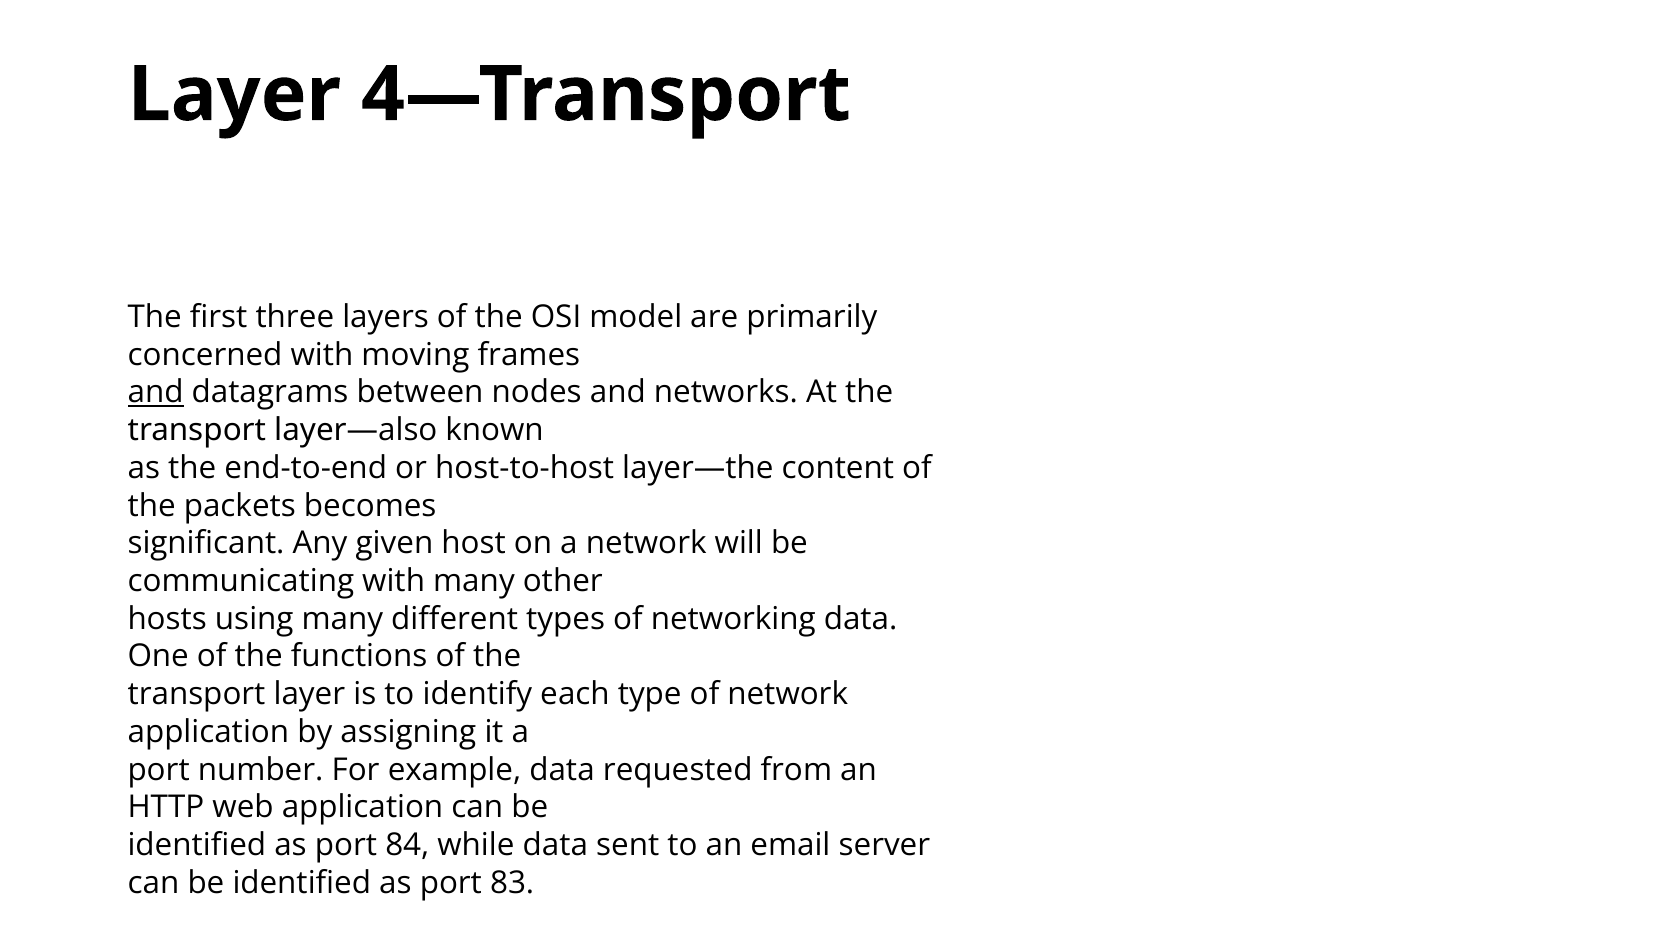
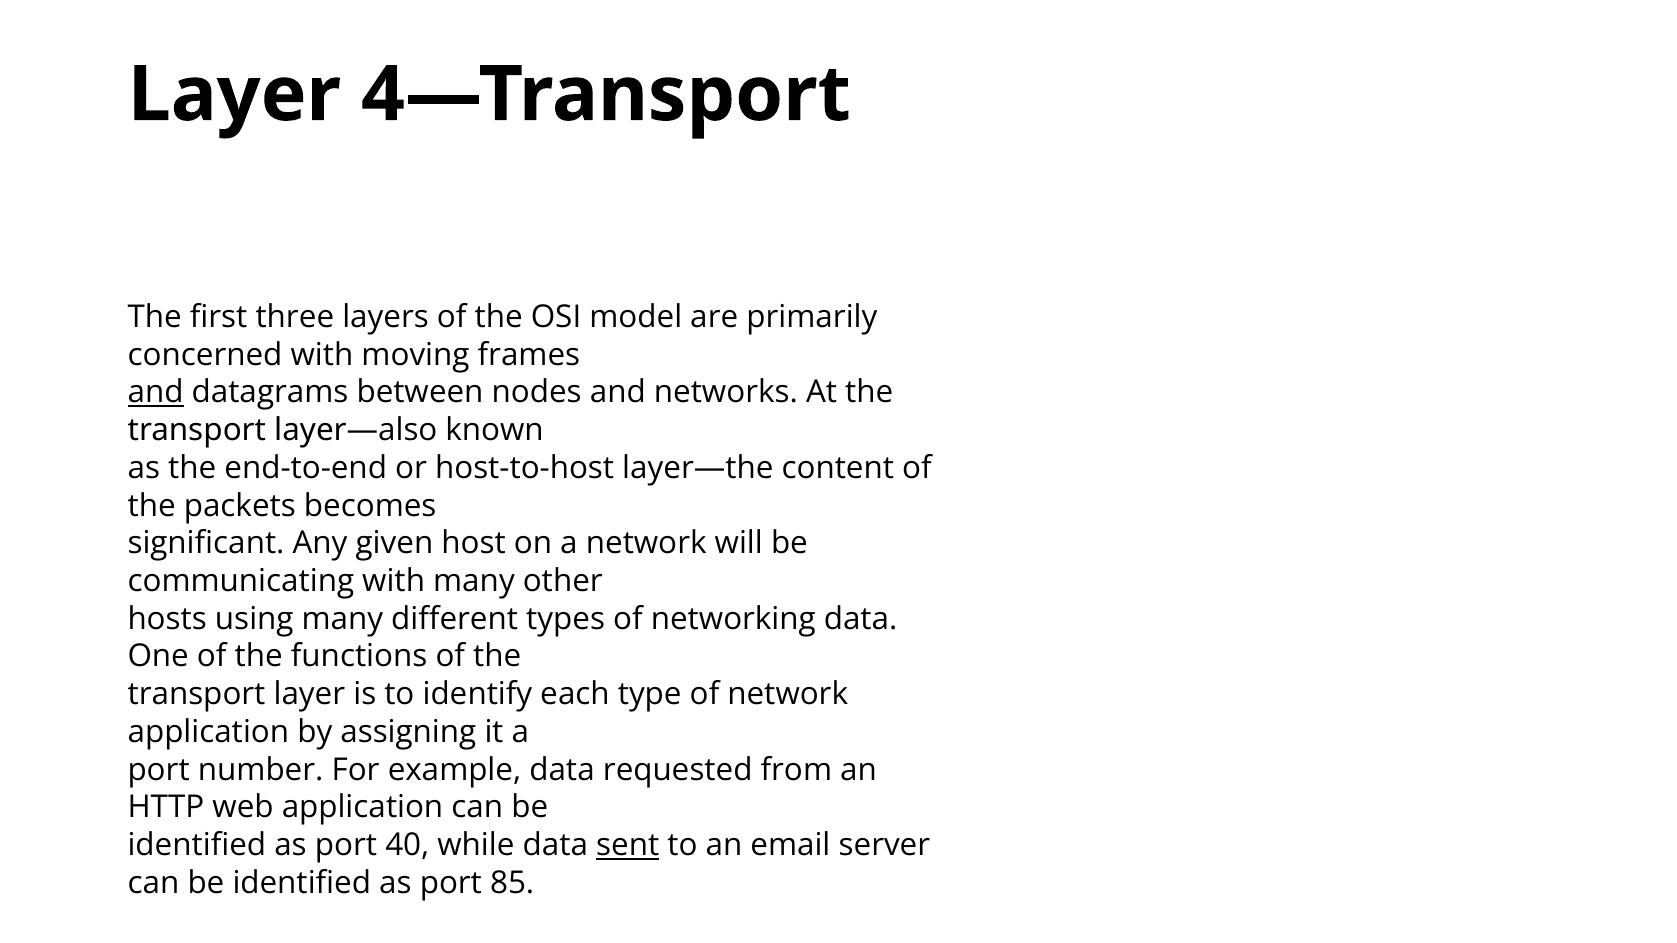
84: 84 -> 40
sent underline: none -> present
83: 83 -> 85
